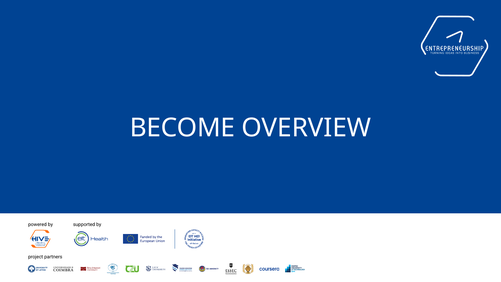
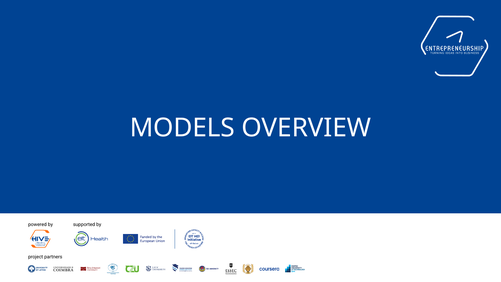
BECOME: BECOME -> MODELS
